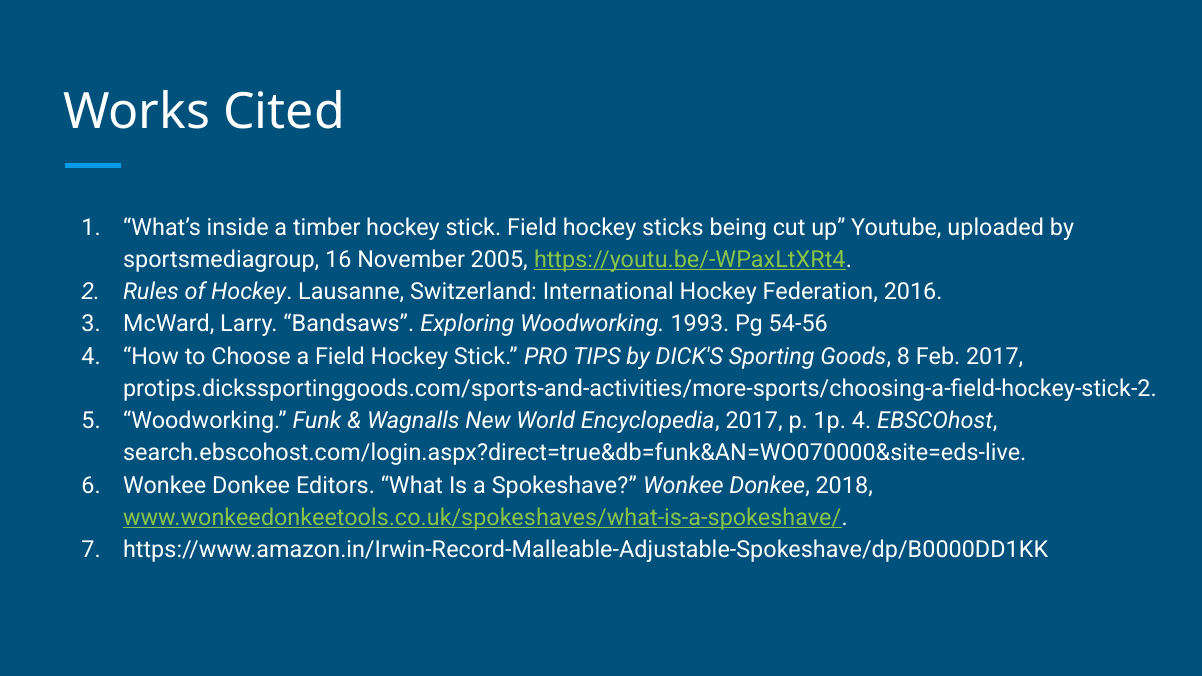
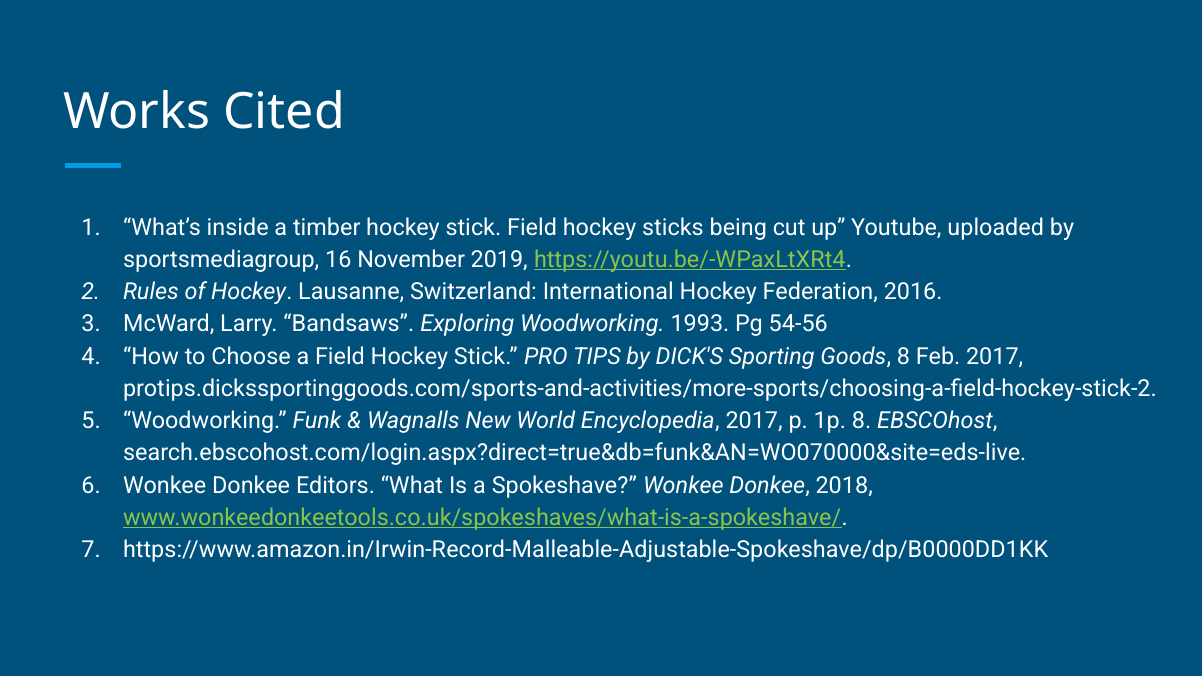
2005: 2005 -> 2019
1p 4: 4 -> 8
